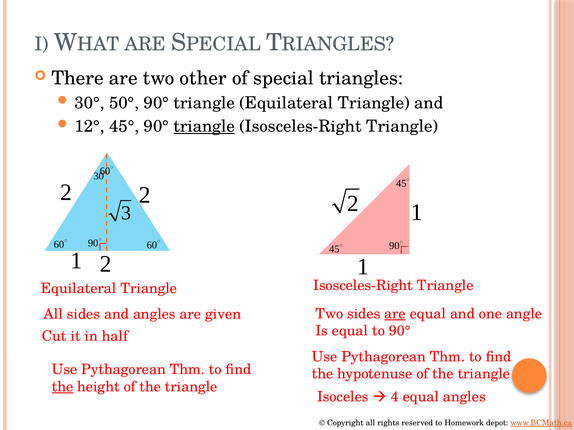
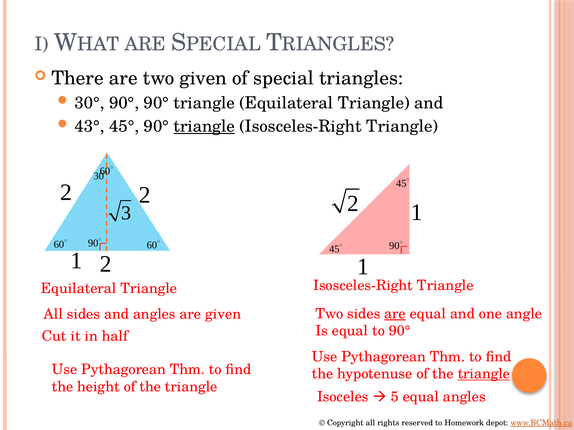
two other: other -> given
30° 50°: 50° -> 90°
12°: 12° -> 43°
triangle at (484, 374) underline: none -> present
the at (63, 387) underline: present -> none
4: 4 -> 5
